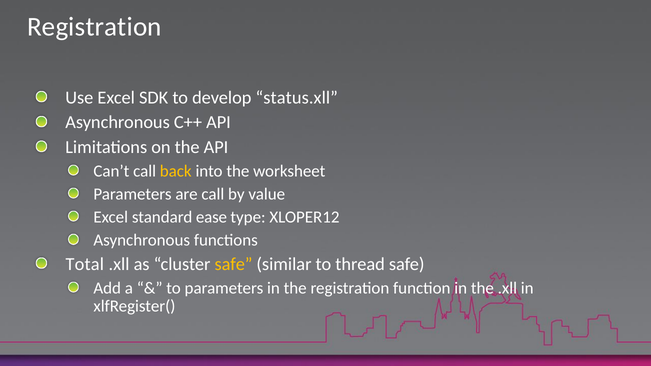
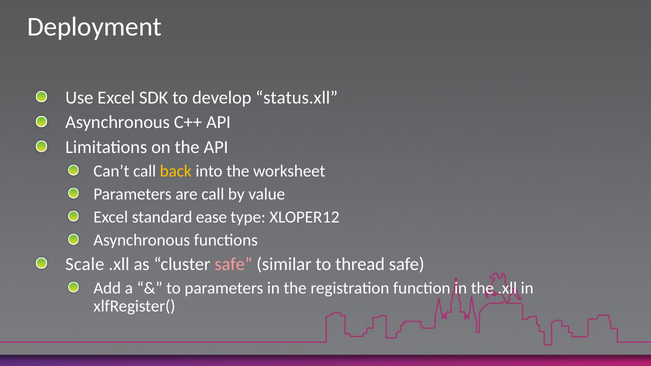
Registration at (94, 27): Registration -> Deployment
Total: Total -> Scale
safe at (234, 264) colour: yellow -> pink
